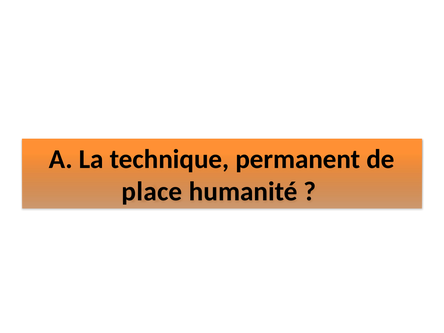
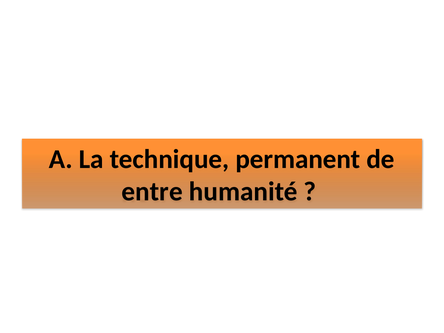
place: place -> entre
